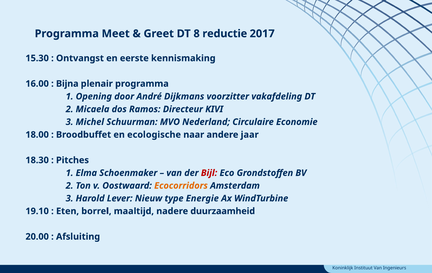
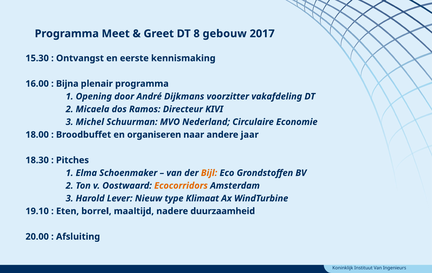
reductie: reductie -> gebouw
ecologische: ecologische -> organiseren
Bijl colour: red -> orange
Energie: Energie -> Klimaat
